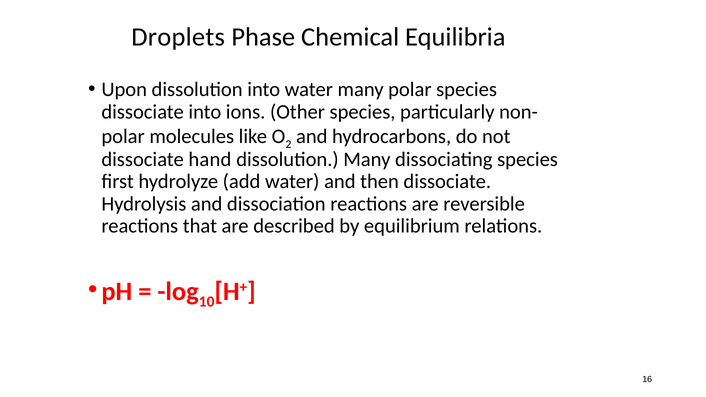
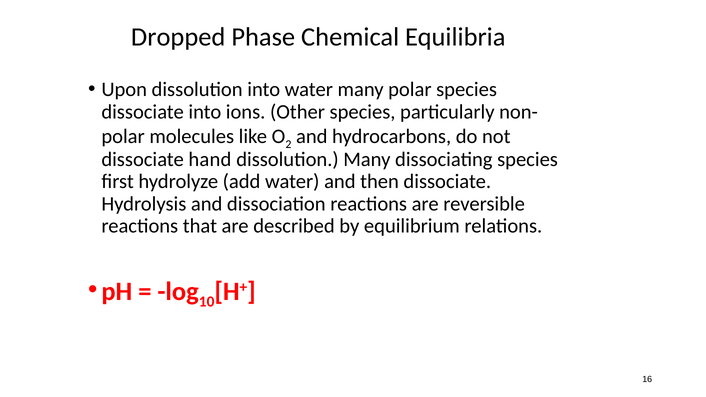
Droplets: Droplets -> Dropped
